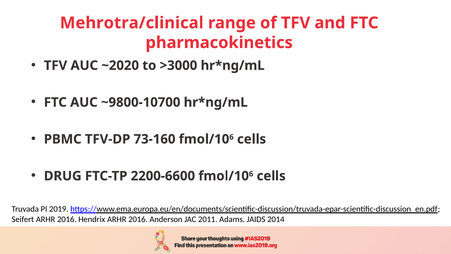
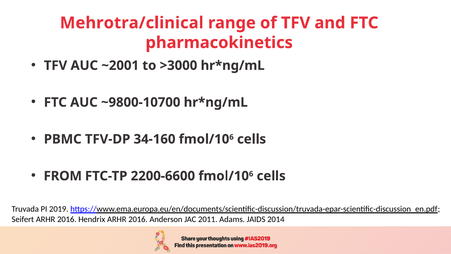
~2020: ~2020 -> ~2001
73-160: 73-160 -> 34-160
DRUG: DRUG -> FROM
